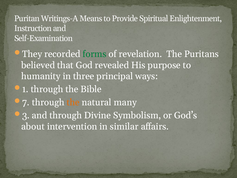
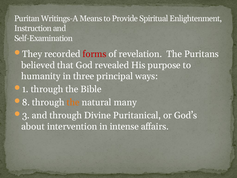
forms colour: green -> red
7: 7 -> 8
Symbolism: Symbolism -> Puritanical
similar: similar -> intense
